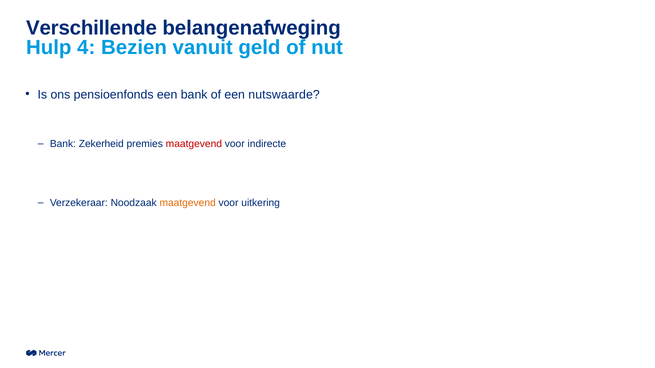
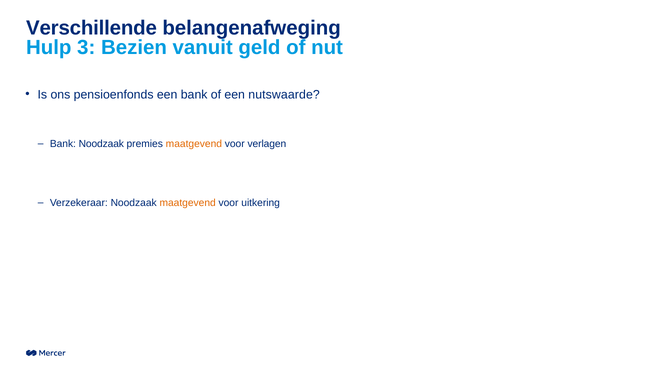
4: 4 -> 3
Bank Zekerheid: Zekerheid -> Noodzaak
maatgevend at (194, 144) colour: red -> orange
indirecte: indirecte -> verlagen
